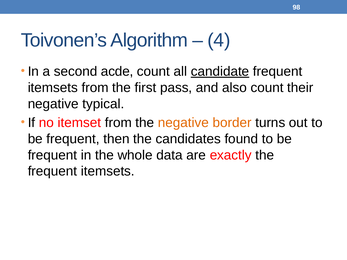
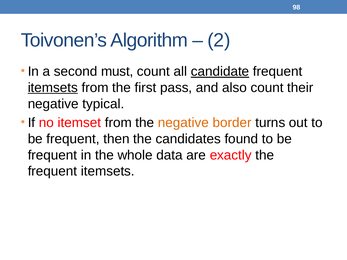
4: 4 -> 2
acde: acde -> must
itemsets at (53, 88) underline: none -> present
